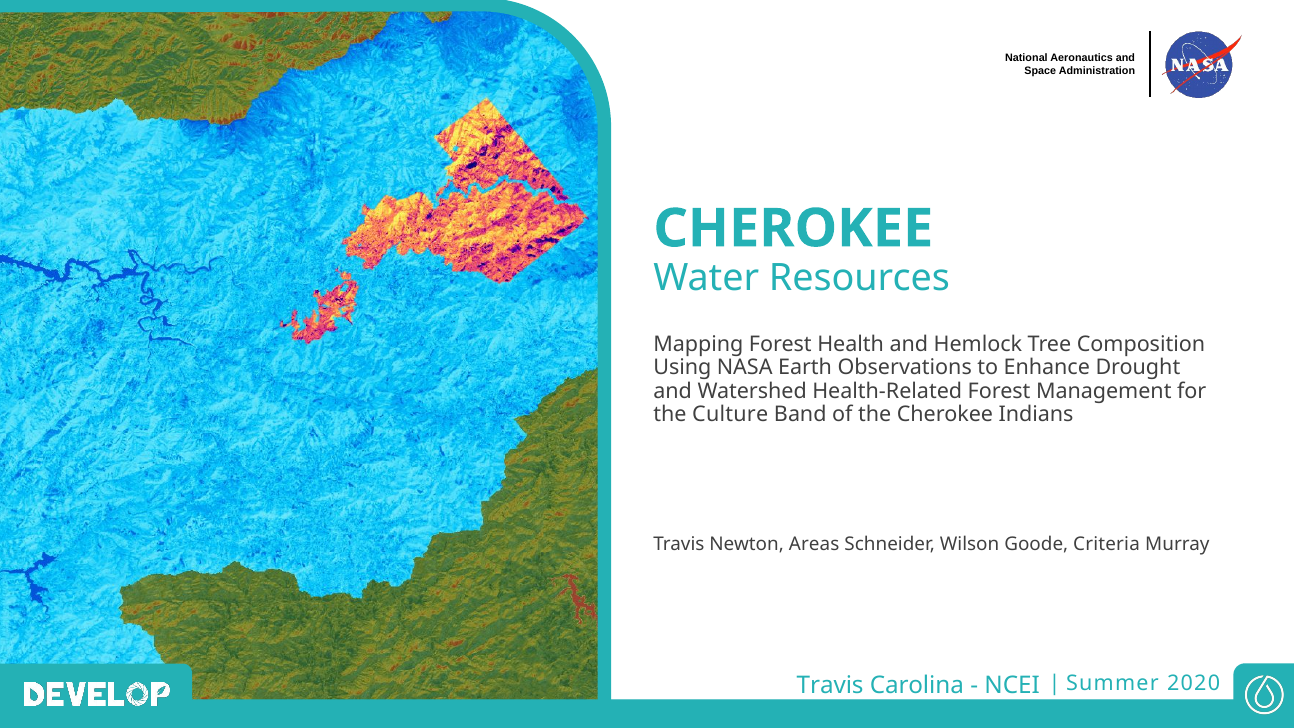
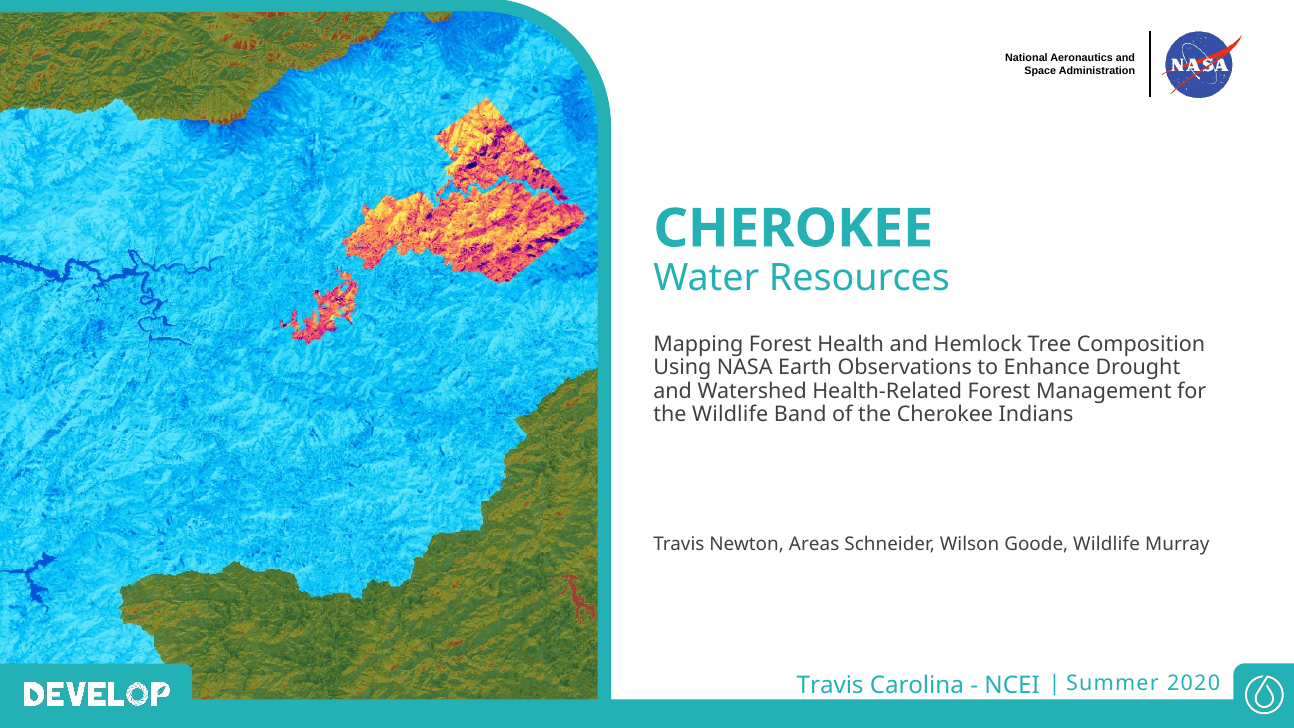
the Culture: Culture -> Wildlife
Goode Criteria: Criteria -> Wildlife
